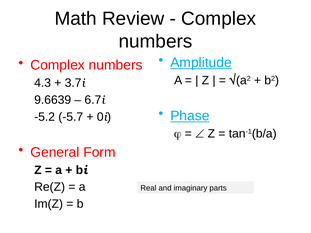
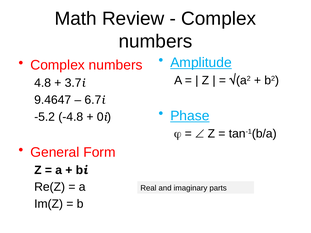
4.3: 4.3 -> 4.8
9.6639: 9.6639 -> 9.4647
-5.7: -5.7 -> -4.8
